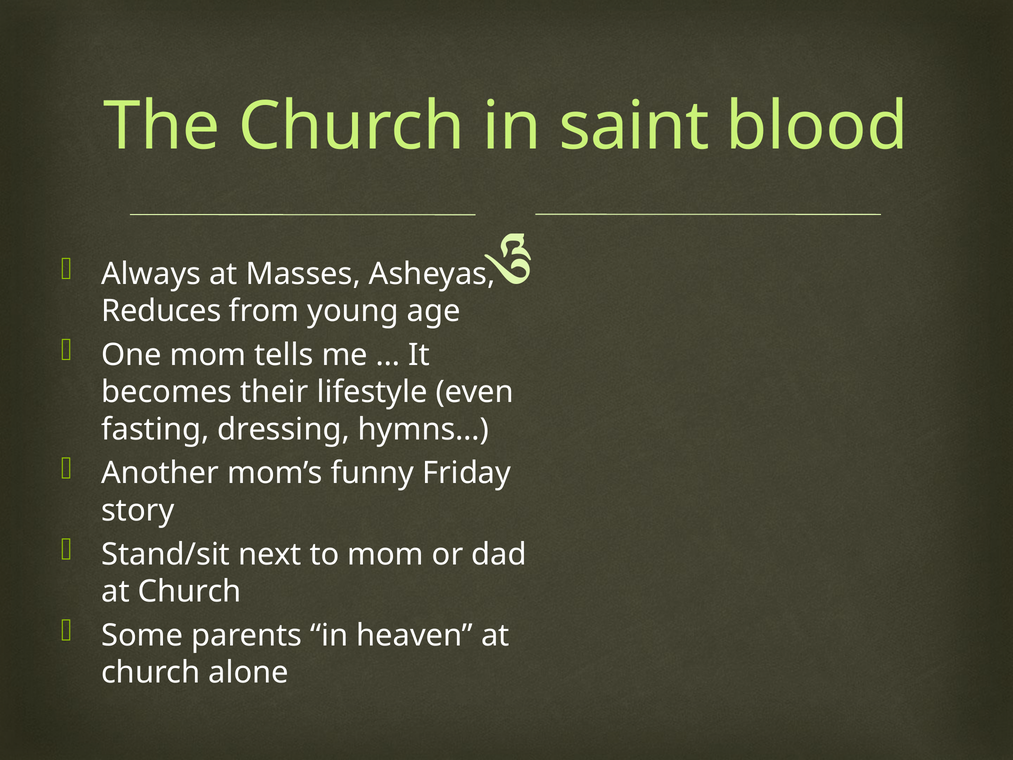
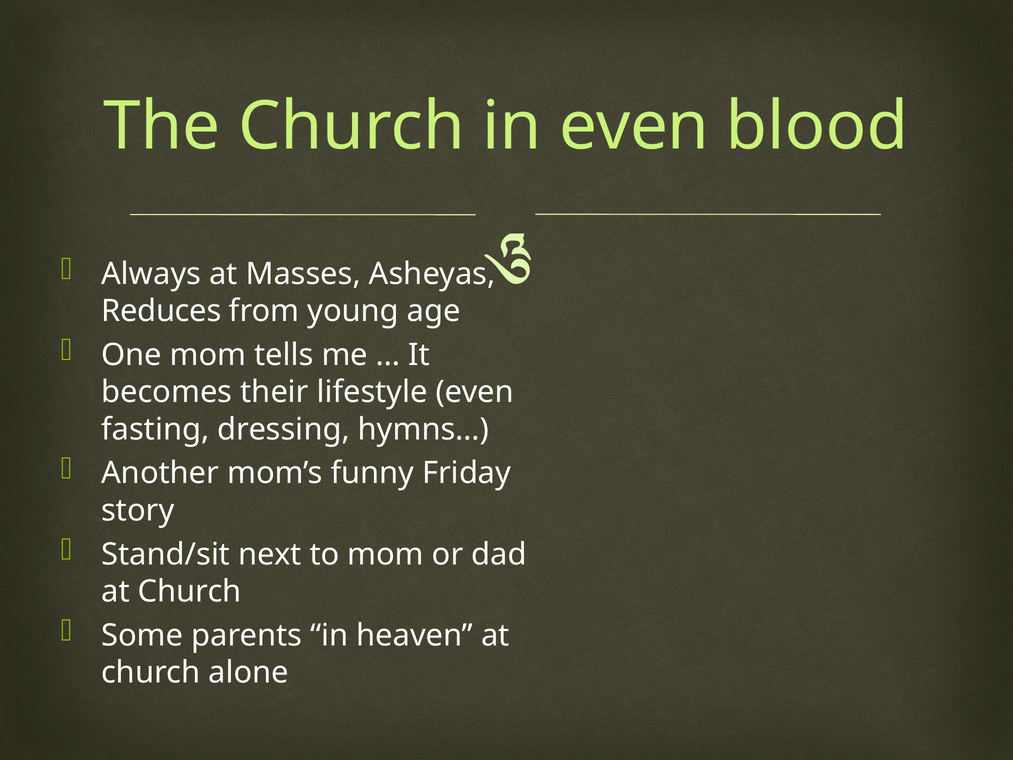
in saint: saint -> even
